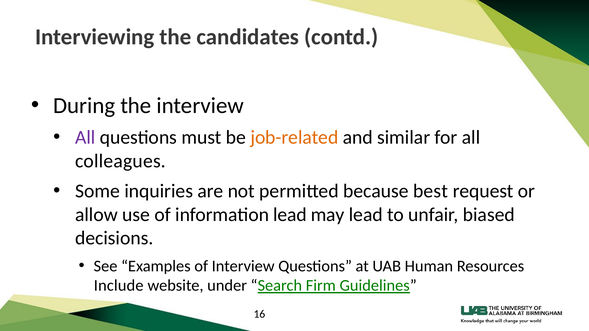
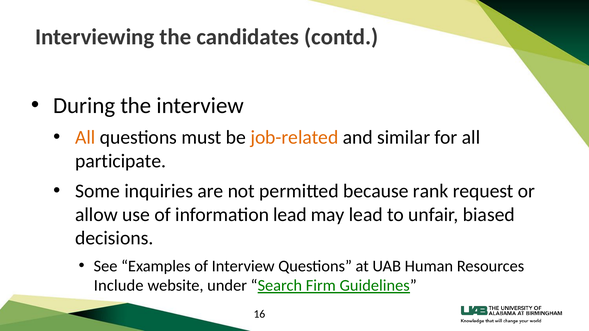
All at (85, 138) colour: purple -> orange
colleagues: colleagues -> participate
best: best -> rank
